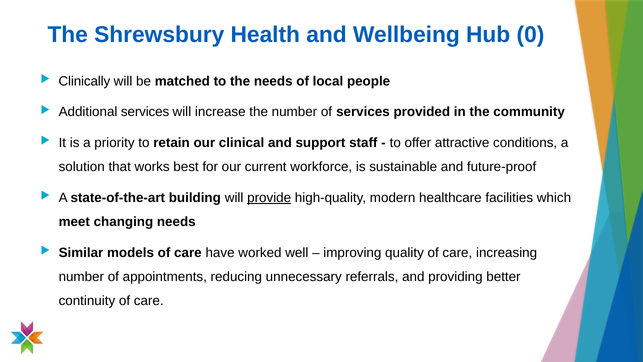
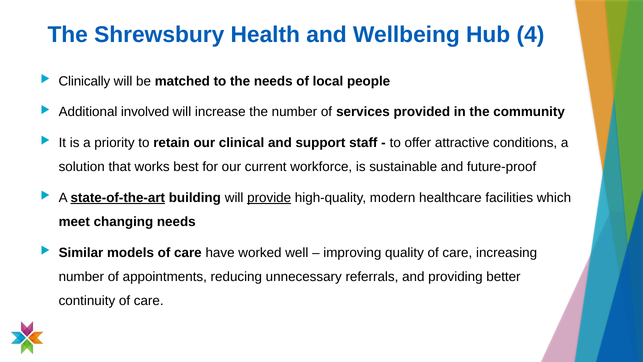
0: 0 -> 4
Additional services: services -> involved
state-of-the-art underline: none -> present
